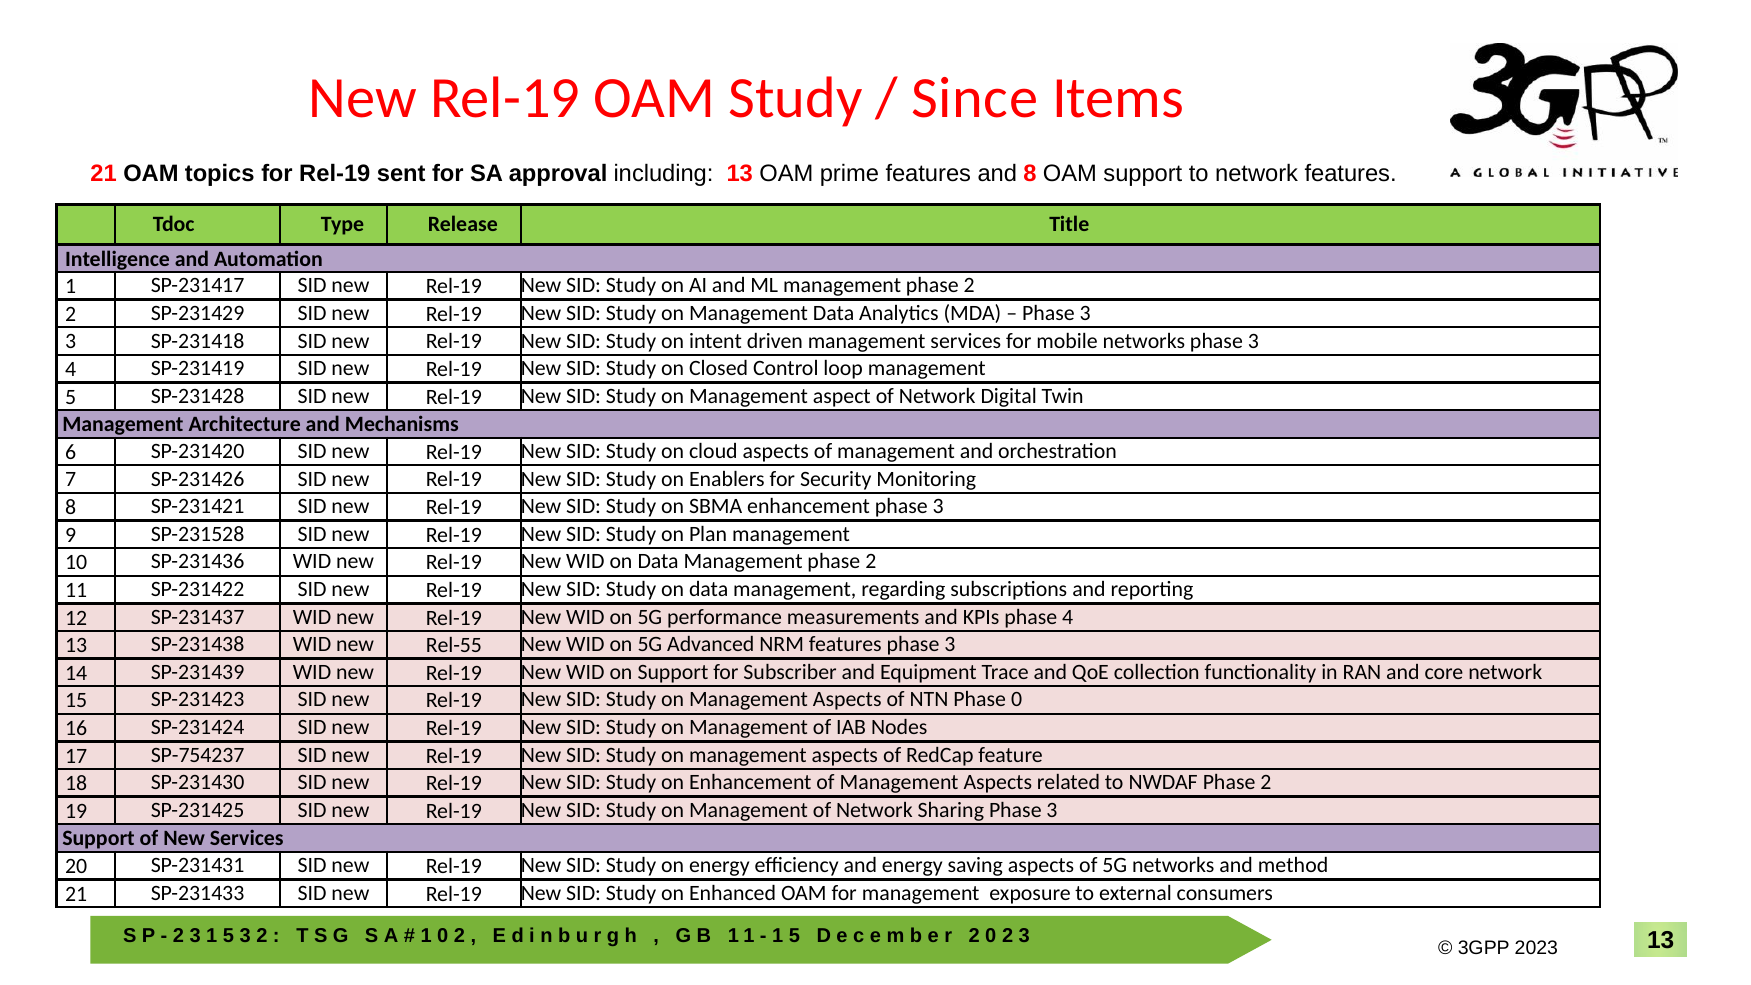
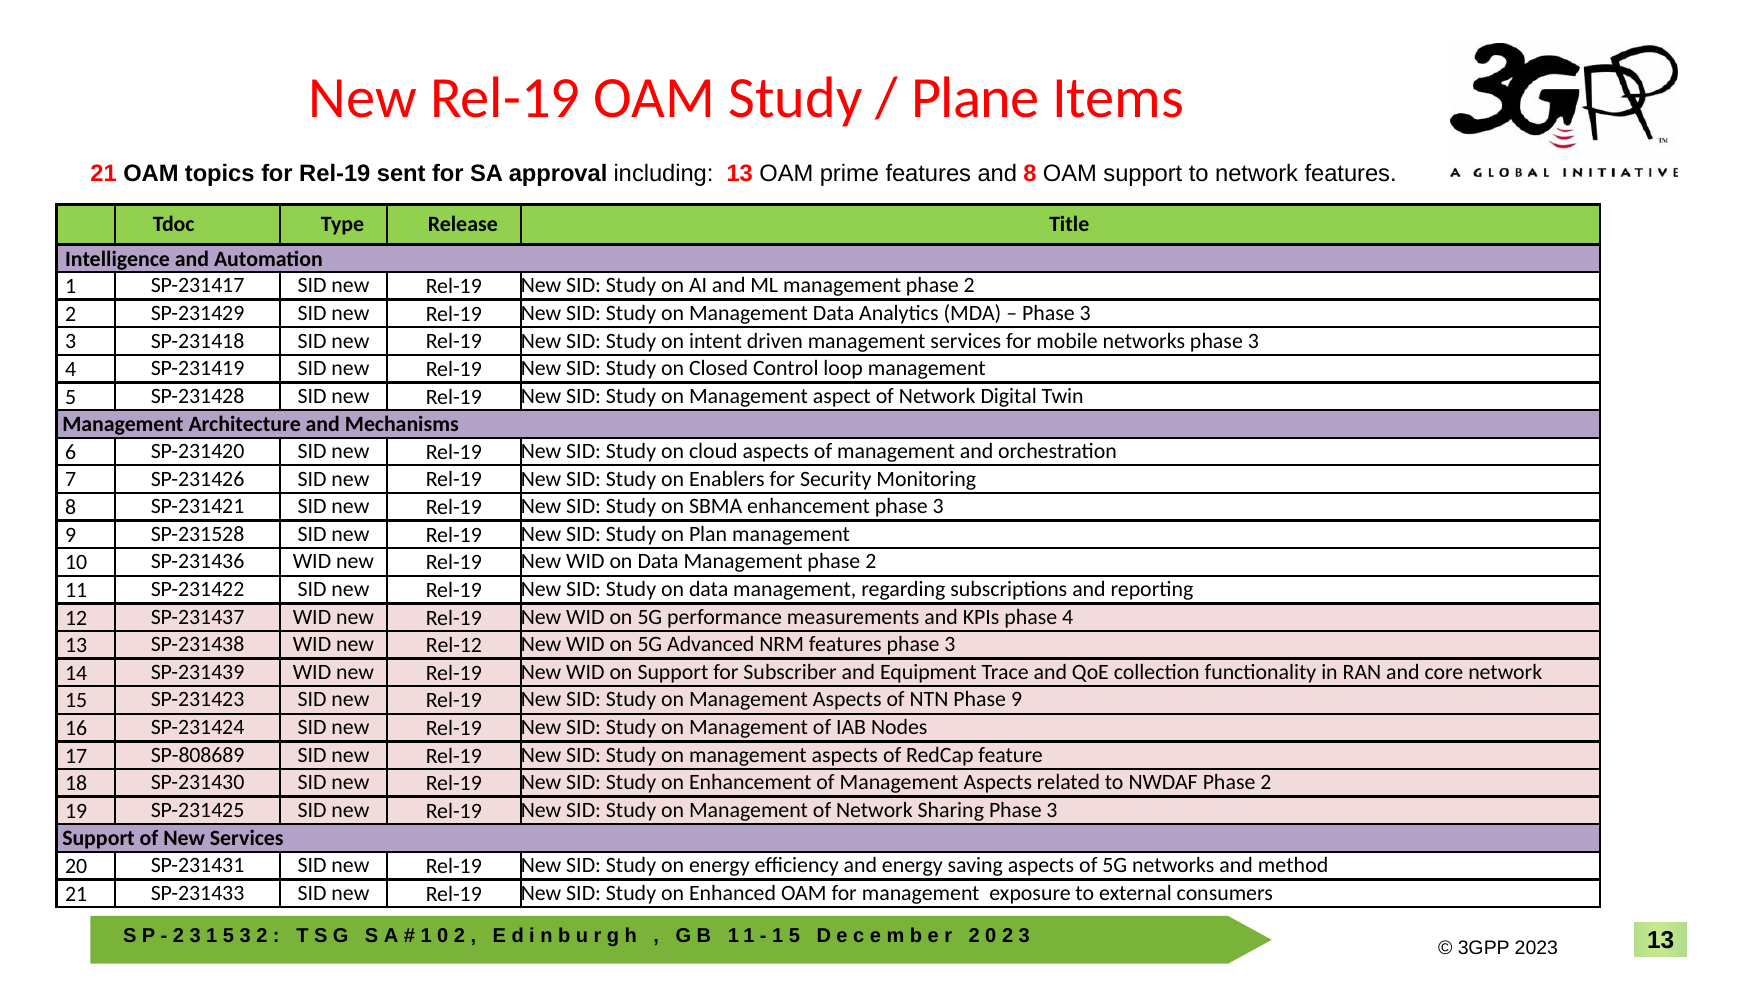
Since: Since -> Plane
Rel-55: Rel-55 -> Rel-12
Phase 0: 0 -> 9
SP-754237: SP-754237 -> SP-808689
